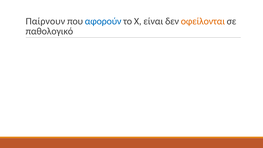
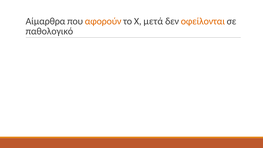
Παίρνουν: Παίρνουν -> Αίμαρθρα
αφορούν colour: blue -> orange
είναι: είναι -> μετά
